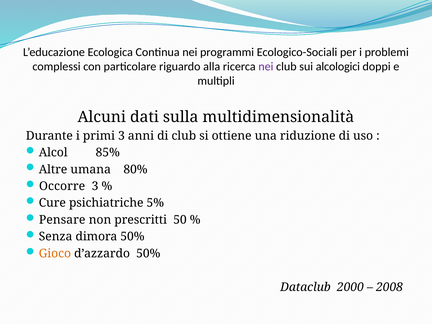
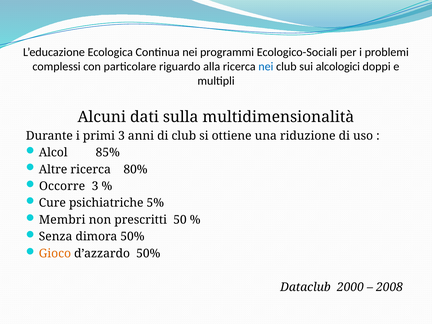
nei at (266, 66) colour: purple -> blue
Altre umana: umana -> ricerca
Pensare: Pensare -> Membri
